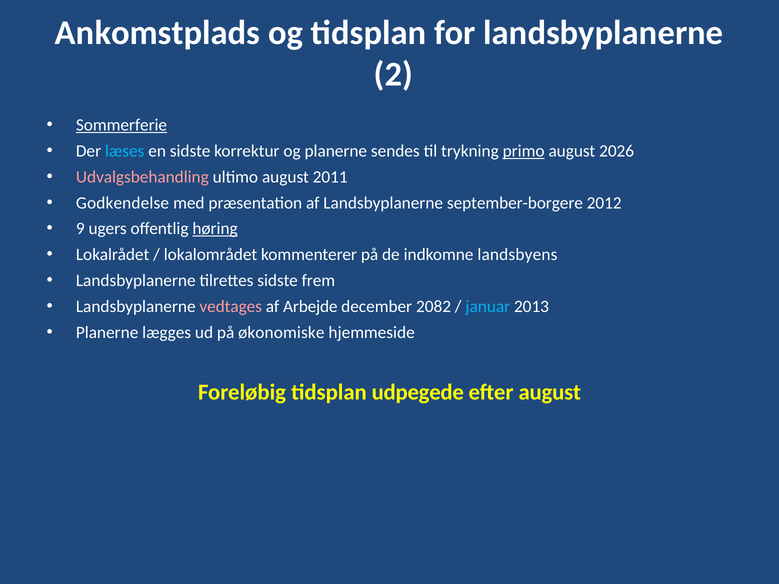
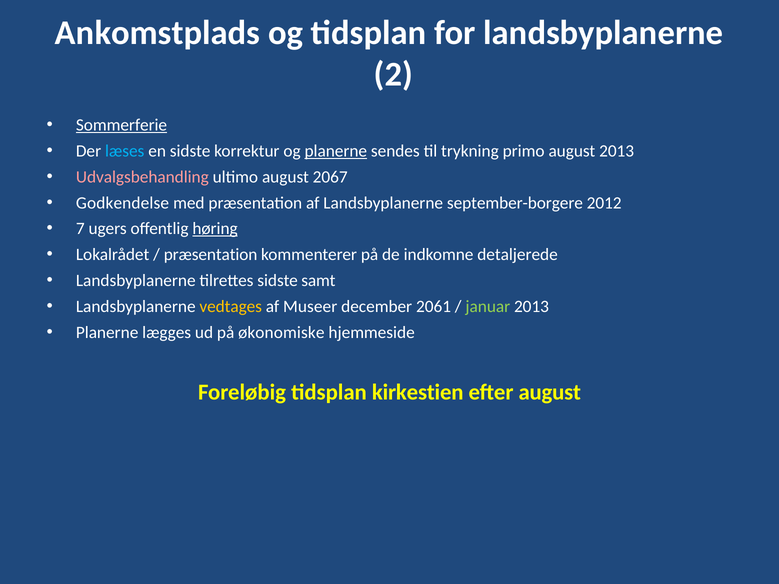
planerne at (336, 151) underline: none -> present
primo underline: present -> none
august 2026: 2026 -> 2013
2011: 2011 -> 2067
9: 9 -> 7
lokalområdet at (211, 255): lokalområdet -> præsentation
landsbyens: landsbyens -> detaljerede
frem: frem -> samt
vedtages colour: pink -> yellow
Arbejde: Arbejde -> Museer
2082: 2082 -> 2061
januar colour: light blue -> light green
udpegede: udpegede -> kirkestien
